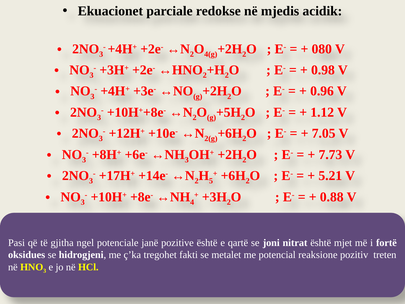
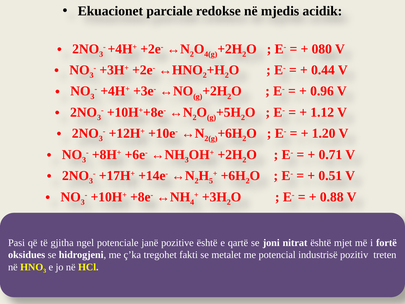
0.98: 0.98 -> 0.44
7.05: 7.05 -> 1.20
7.73: 7.73 -> 0.71
5.21: 5.21 -> 0.51
reaksione: reaksione -> industrisë
